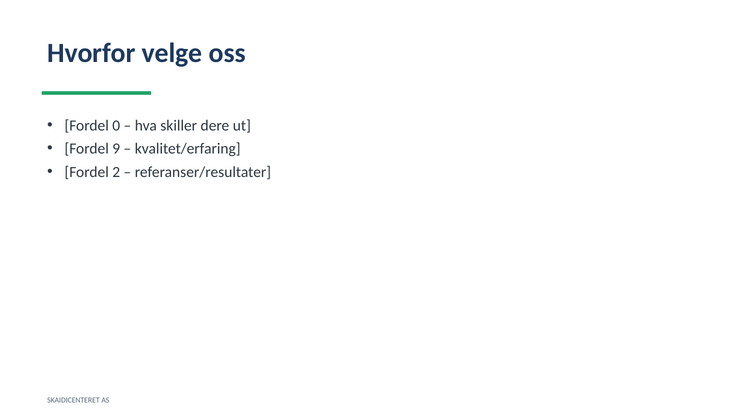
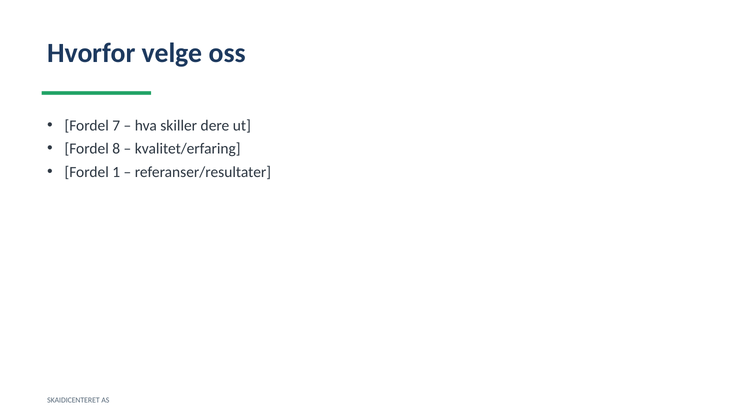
0: 0 -> 7
9: 9 -> 8
2: 2 -> 1
